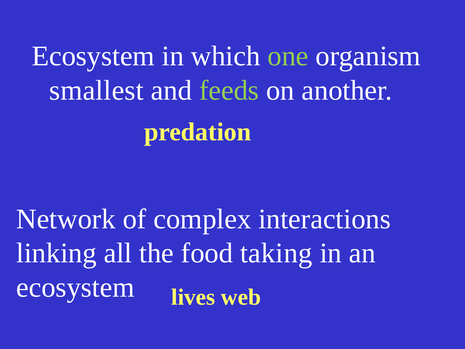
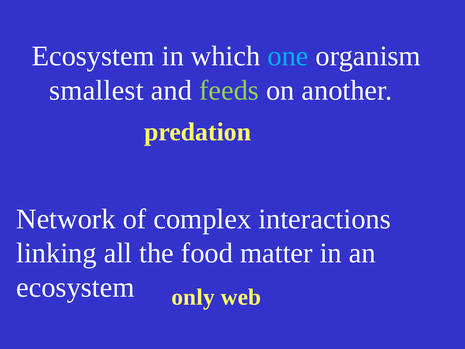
one colour: light green -> light blue
taking: taking -> matter
lives: lives -> only
